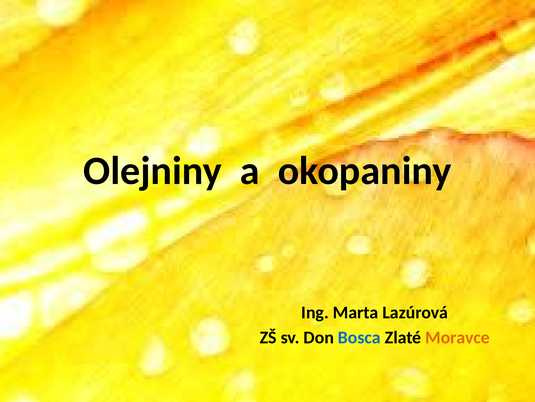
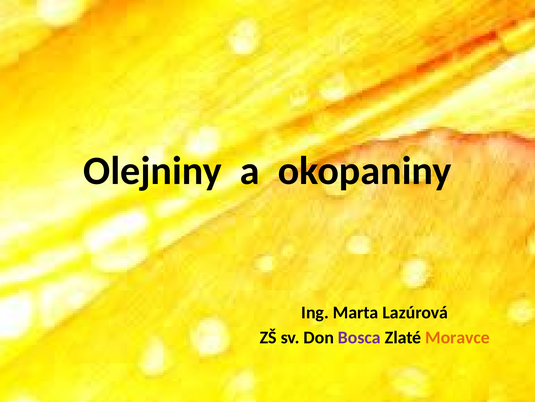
Bosca colour: blue -> purple
